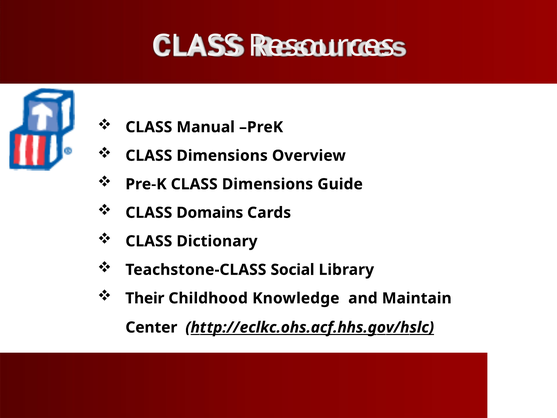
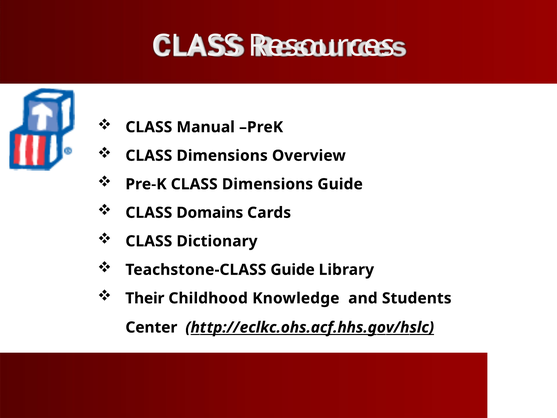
Teachstone-CLASS Social: Social -> Guide
Maintain: Maintain -> Students
